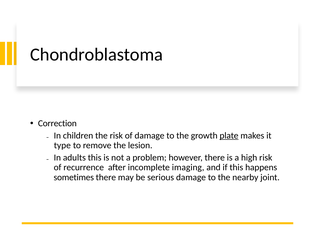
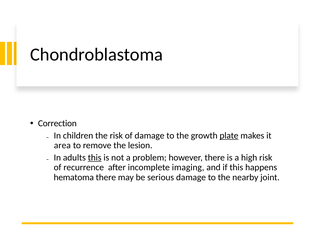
type: type -> area
this at (95, 158) underline: none -> present
sometimes: sometimes -> hematoma
